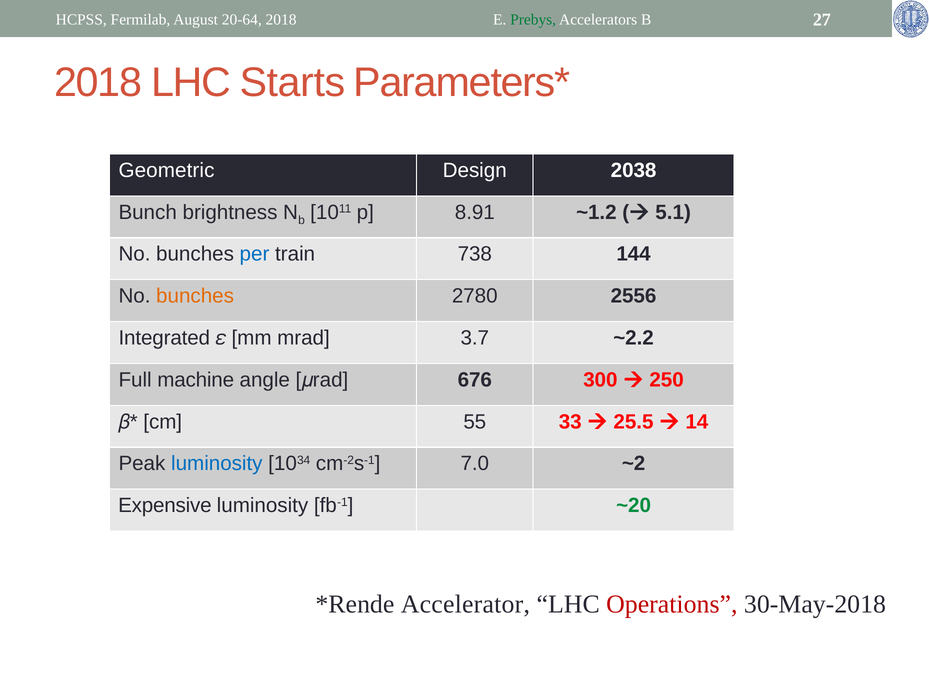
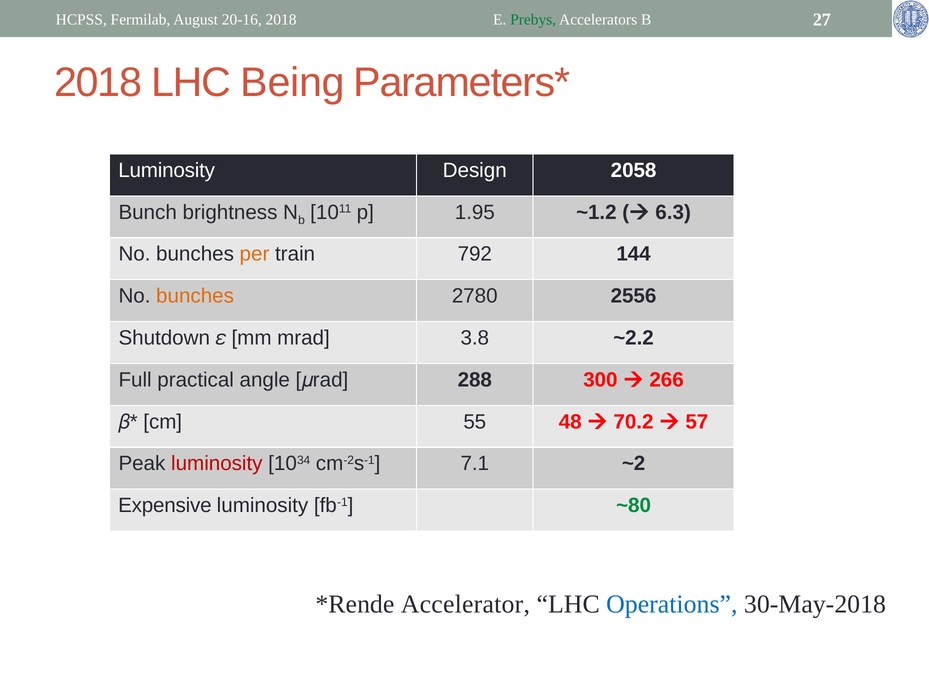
20-64: 20-64 -> 20-16
Starts: Starts -> Being
Geometric at (166, 170): Geometric -> Luminosity
2038: 2038 -> 2058
8.91: 8.91 -> 1.95
5.1: 5.1 -> 6.3
per colour: blue -> orange
738: 738 -> 792
Integrated: Integrated -> Shutdown
3.7: 3.7 -> 3.8
machine: machine -> practical
676: 676 -> 288
250: 250 -> 266
33: 33 -> 48
25.5: 25.5 -> 70.2
14: 14 -> 57
luminosity at (217, 463) colour: blue -> red
7.0: 7.0 -> 7.1
~20: ~20 -> ~80
Operations colour: red -> blue
